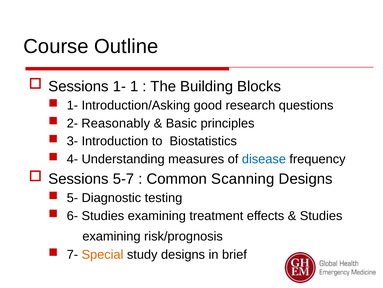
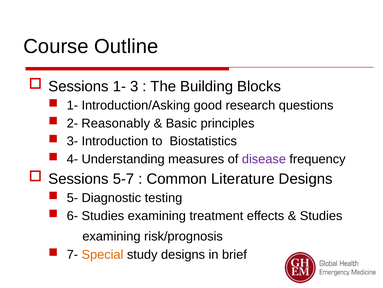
1: 1 -> 3
disease colour: blue -> purple
Scanning: Scanning -> Literature
